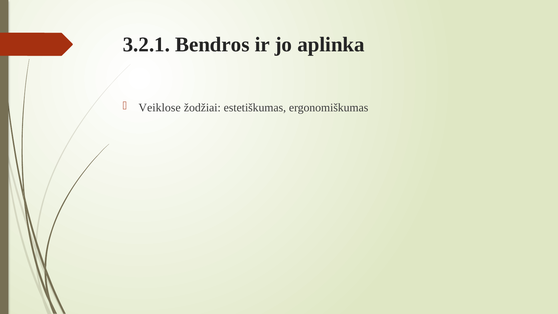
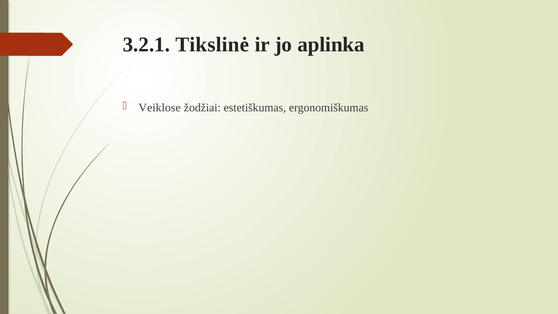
Bendros: Bendros -> Tikslinė
